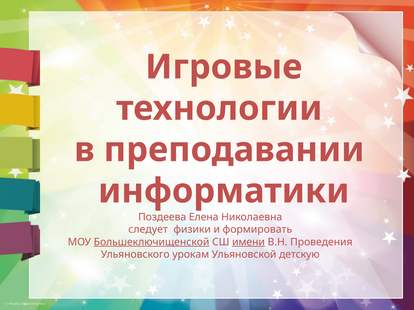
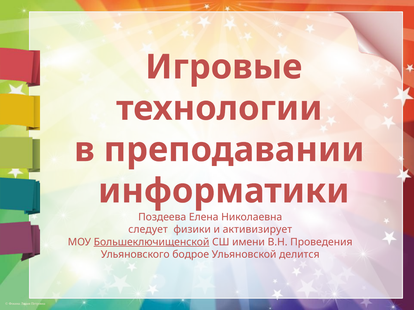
формировать: формировать -> активизирует
имени underline: present -> none
урокам: урокам -> бодрое
детскую: детскую -> делится
